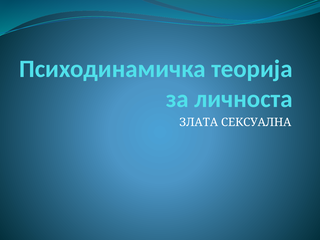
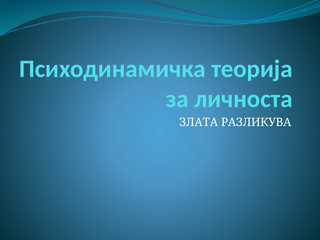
СЕКСУАЛНА: СЕКСУАЛНА -> РАЗЛИКУВА
